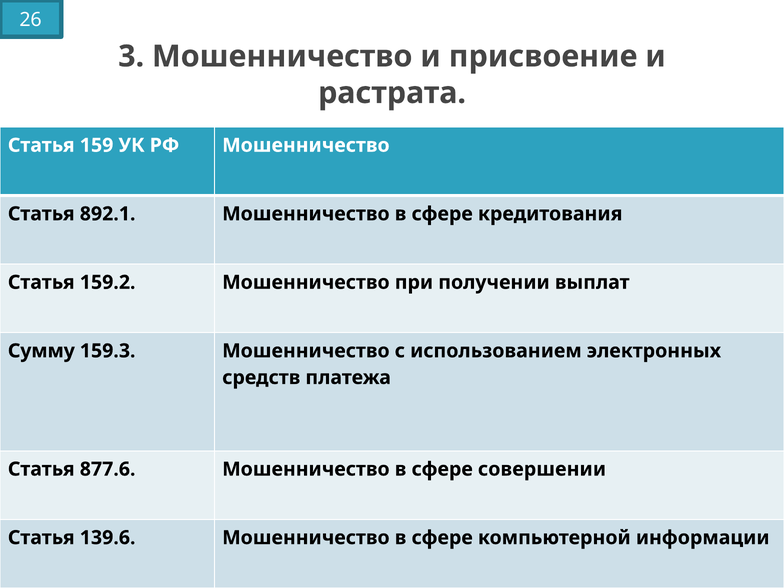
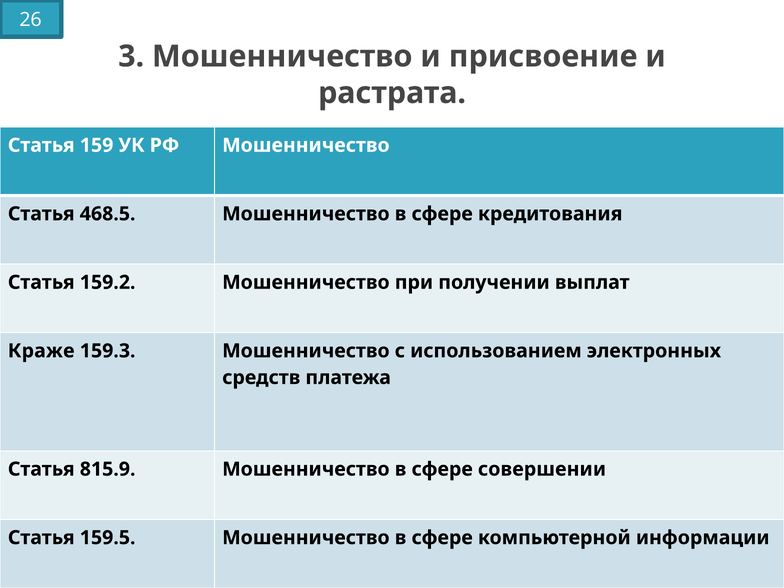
892.1: 892.1 -> 468.5
Сумму: Сумму -> Краже
877.6: 877.6 -> 815.9
139.6: 139.6 -> 159.5
